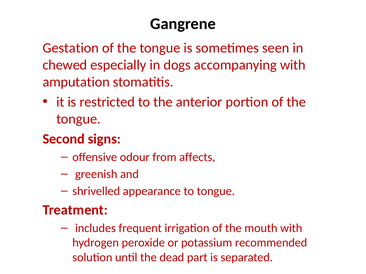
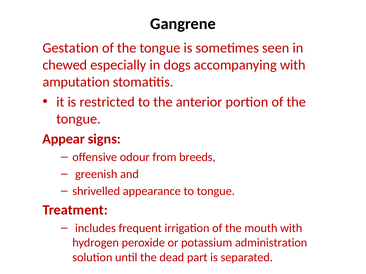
Second: Second -> Appear
affects: affects -> breeds
recommended: recommended -> administration
